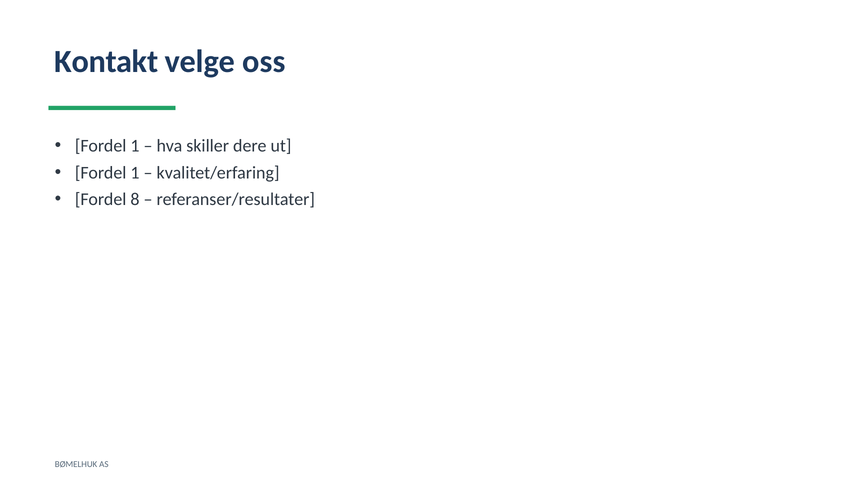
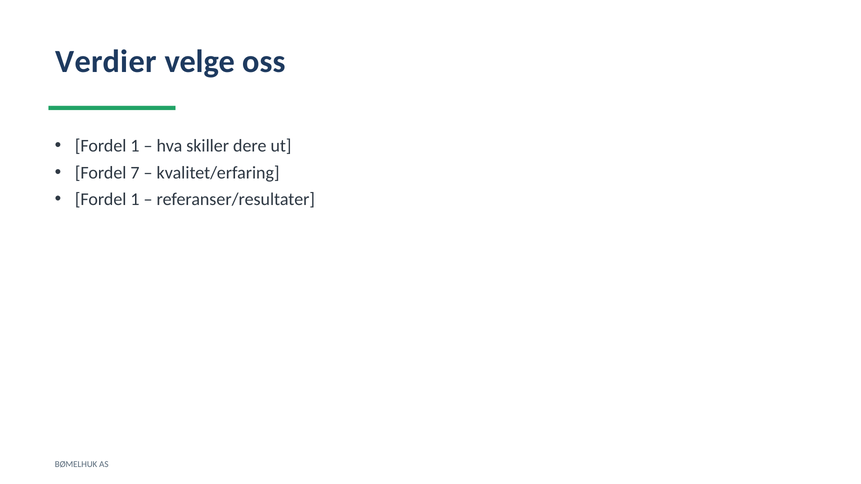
Kontakt: Kontakt -> Verdier
1 at (135, 173): 1 -> 7
8 at (135, 200): 8 -> 1
